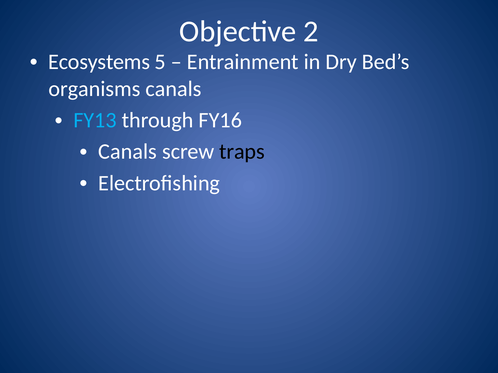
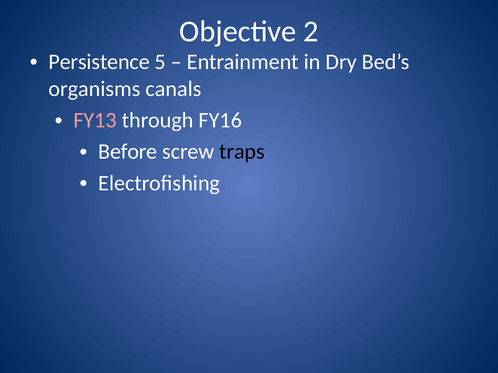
Ecosystems: Ecosystems -> Persistence
FY13 colour: light blue -> pink
Canals at (128, 152): Canals -> Before
